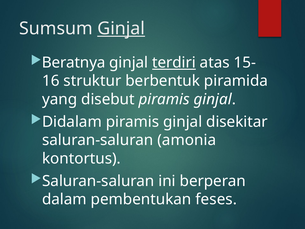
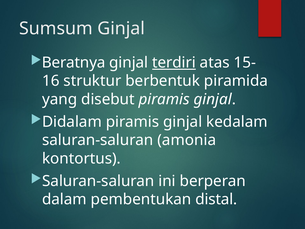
Ginjal at (121, 29) underline: present -> none
disekitar: disekitar -> kedalam
feses: feses -> distal
